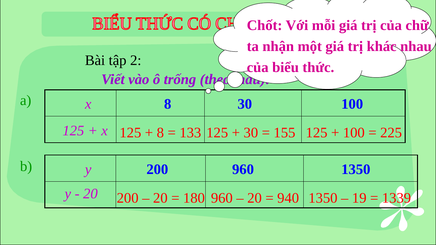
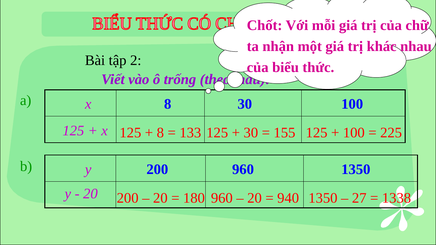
19: 19 -> 27
1339: 1339 -> 1338
